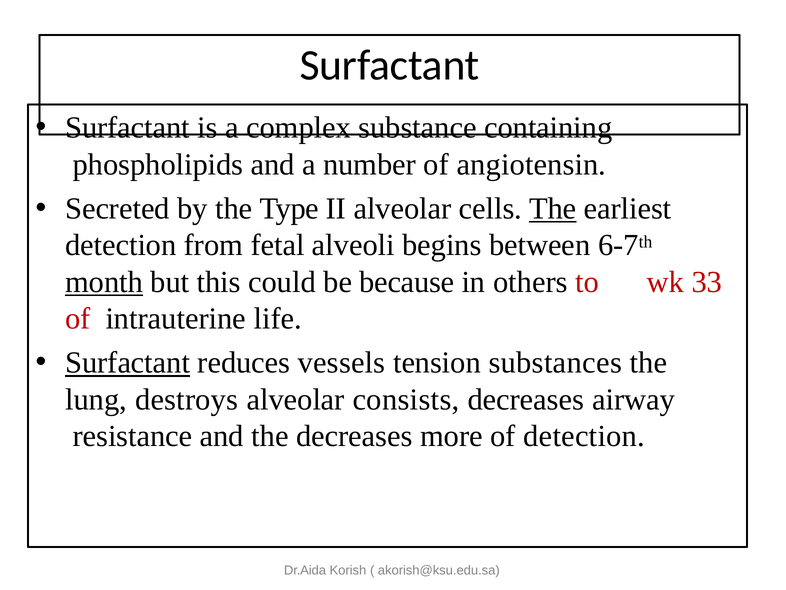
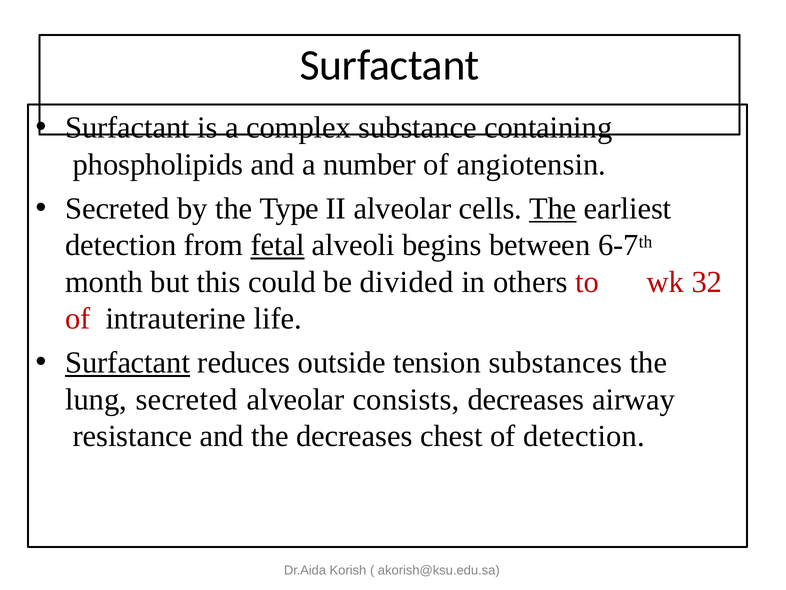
fetal underline: none -> present
month underline: present -> none
because: because -> divided
33: 33 -> 32
vessels: vessels -> outside
lung destroys: destroys -> secreted
more: more -> chest
